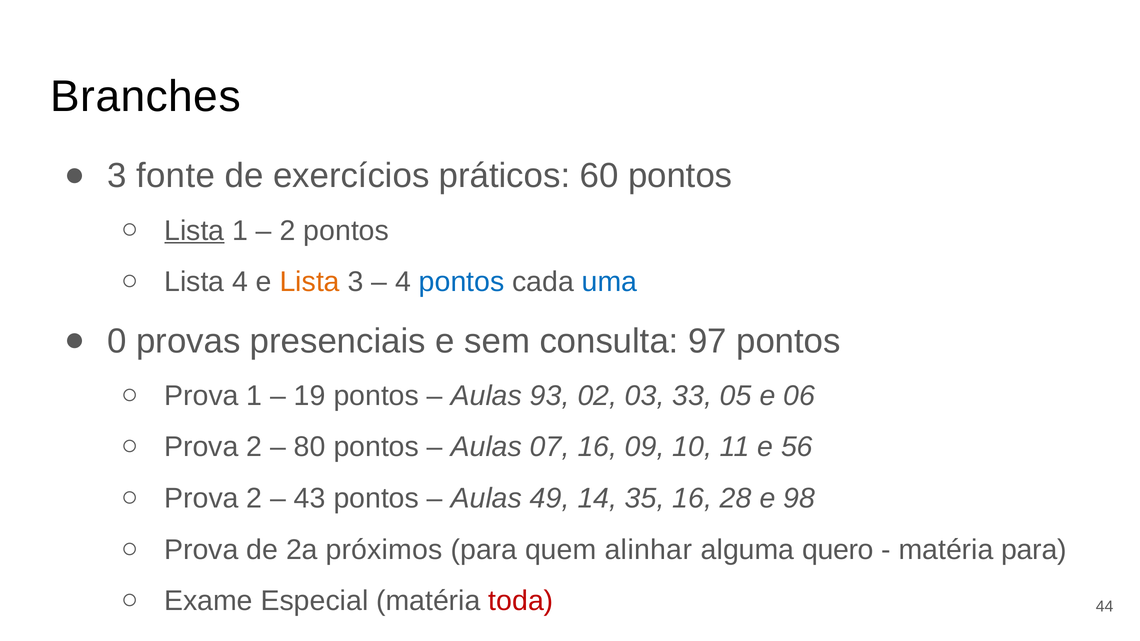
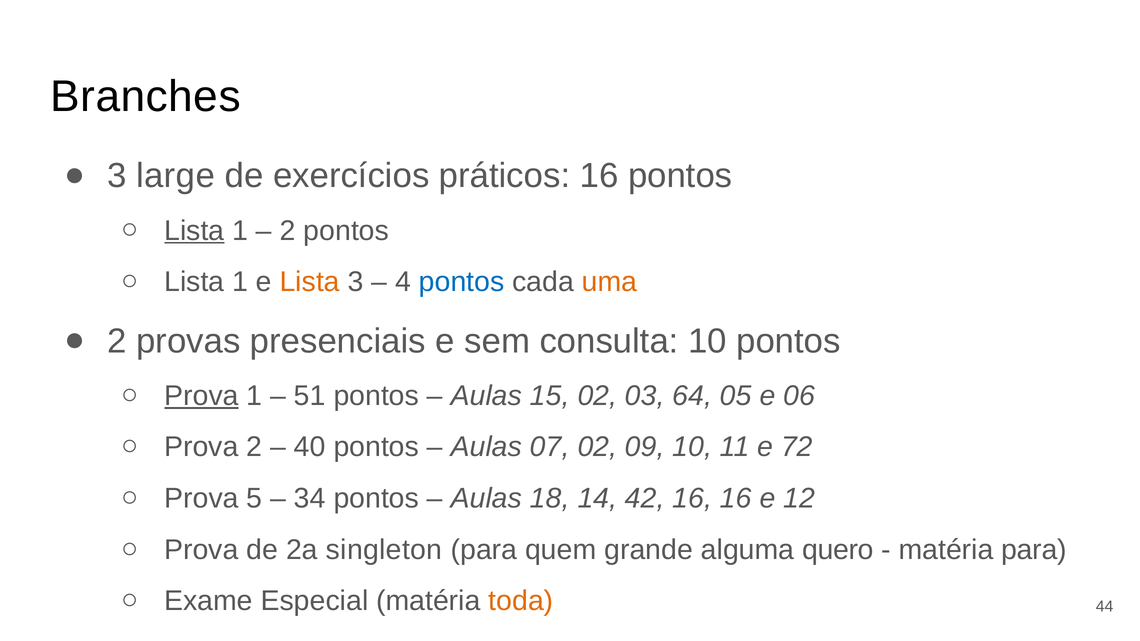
fonte: fonte -> large
práticos 60: 60 -> 16
4 at (240, 282): 4 -> 1
uma colour: blue -> orange
0 at (117, 341): 0 -> 2
consulta 97: 97 -> 10
Prova at (201, 396) underline: none -> present
19: 19 -> 51
93: 93 -> 15
33: 33 -> 64
80: 80 -> 40
07 16: 16 -> 02
56: 56 -> 72
2 at (254, 499): 2 -> 5
43: 43 -> 34
49: 49 -> 18
35: 35 -> 42
16 28: 28 -> 16
98: 98 -> 12
próximos: próximos -> singleton
alinhar: alinhar -> grande
toda colour: red -> orange
